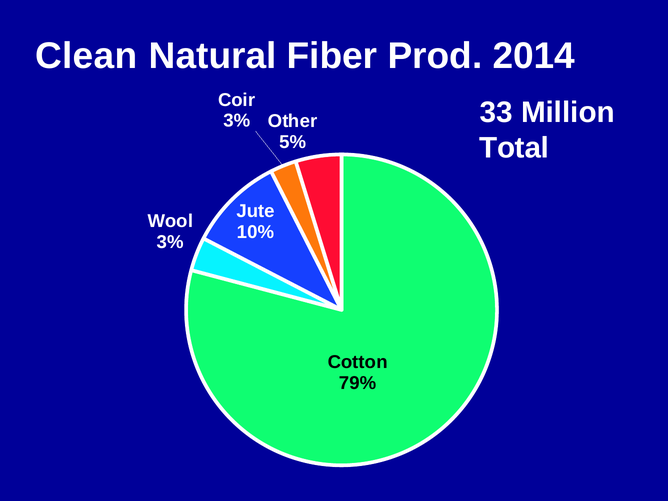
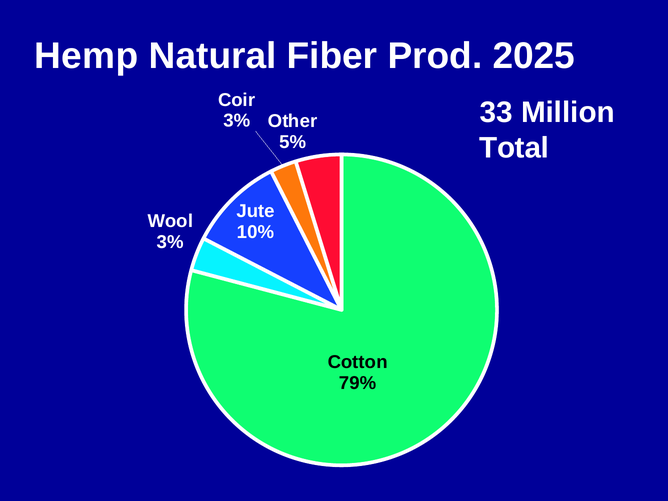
Clean: Clean -> Hemp
2014: 2014 -> 2025
